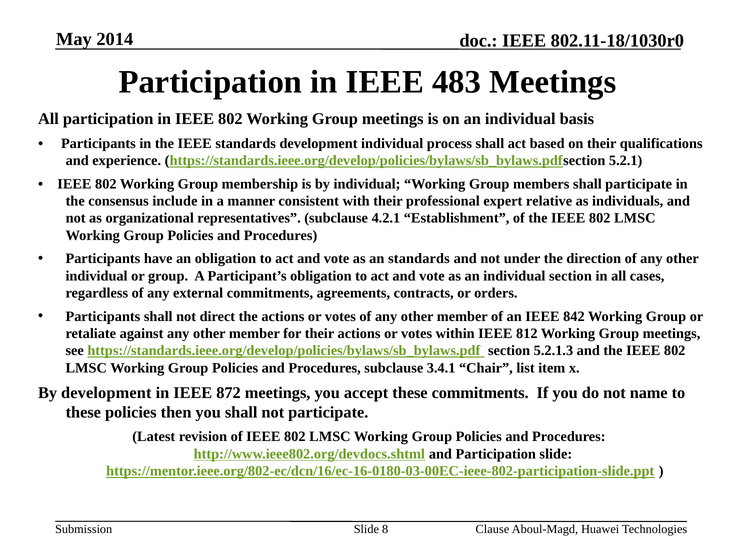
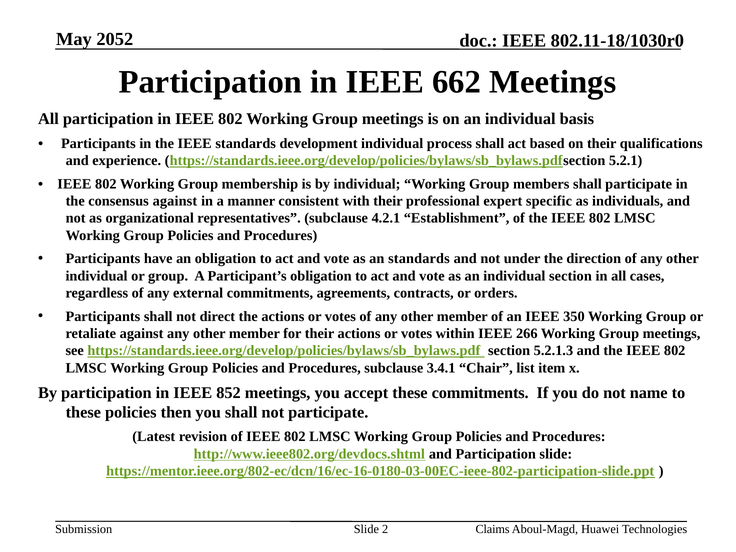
2014: 2014 -> 2052
483: 483 -> 662
consensus include: include -> against
relative: relative -> specific
842: 842 -> 350
812: 812 -> 266
By development: development -> participation
872: 872 -> 852
8: 8 -> 2
Clause: Clause -> Claims
